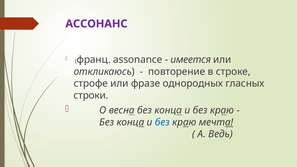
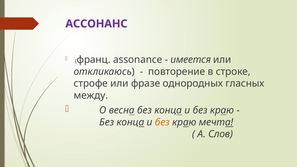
строки: строки -> между
без at (162, 122) colour: blue -> orange
Ведь: Ведь -> Слов
